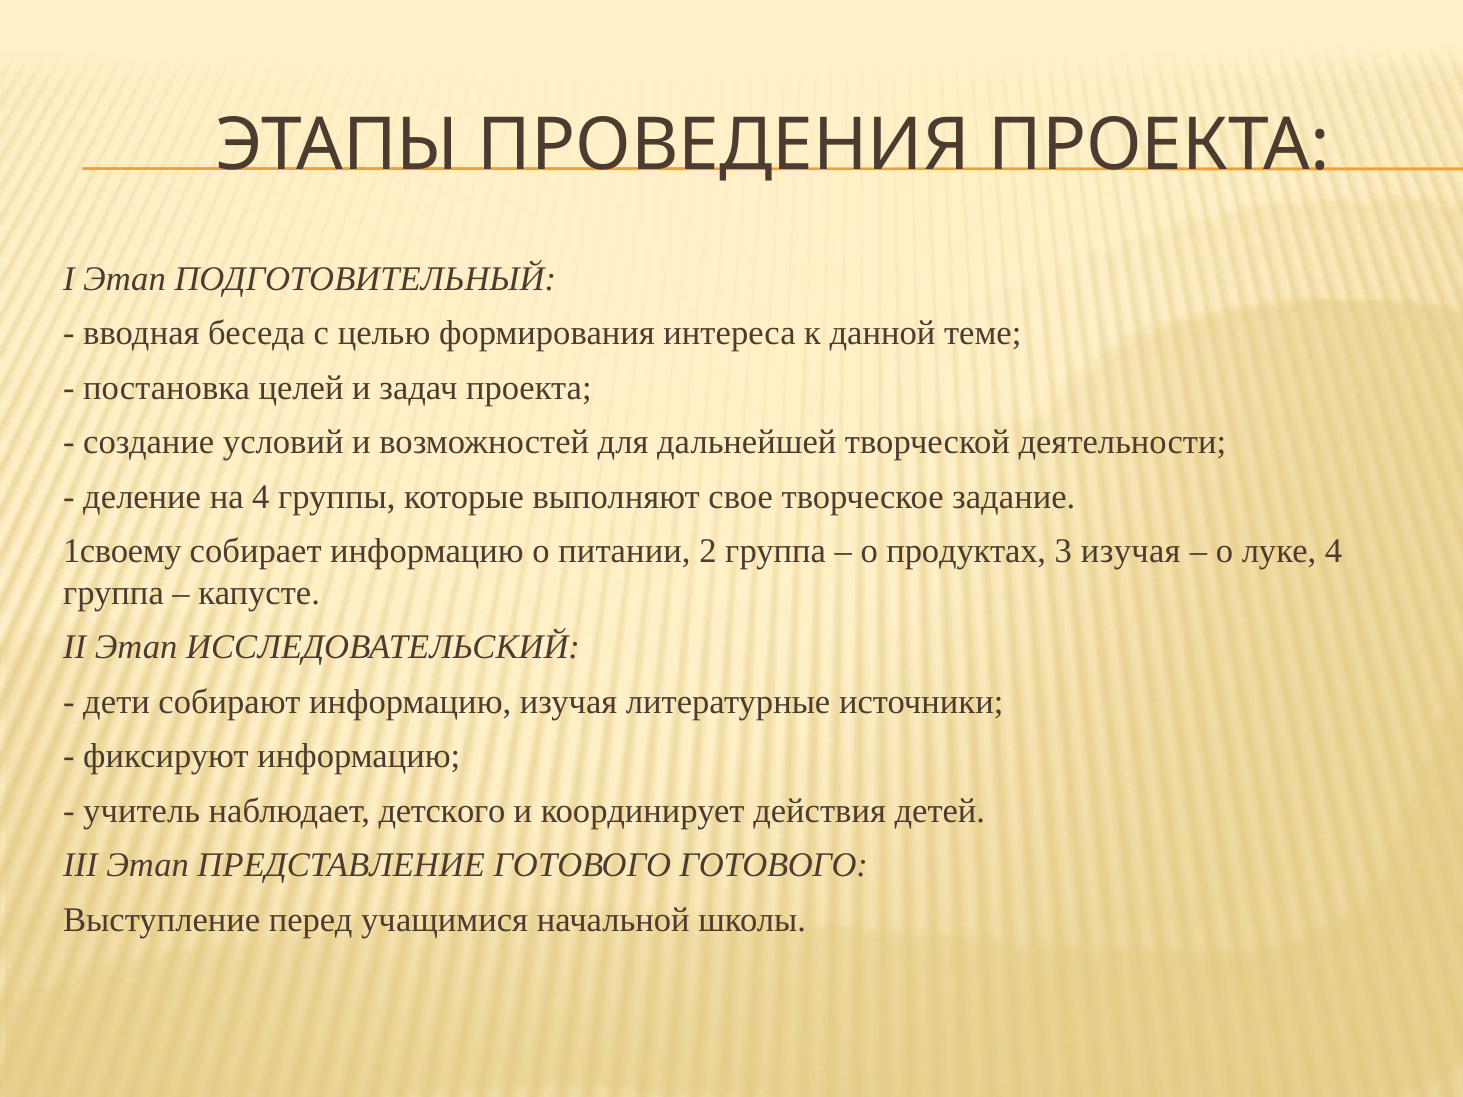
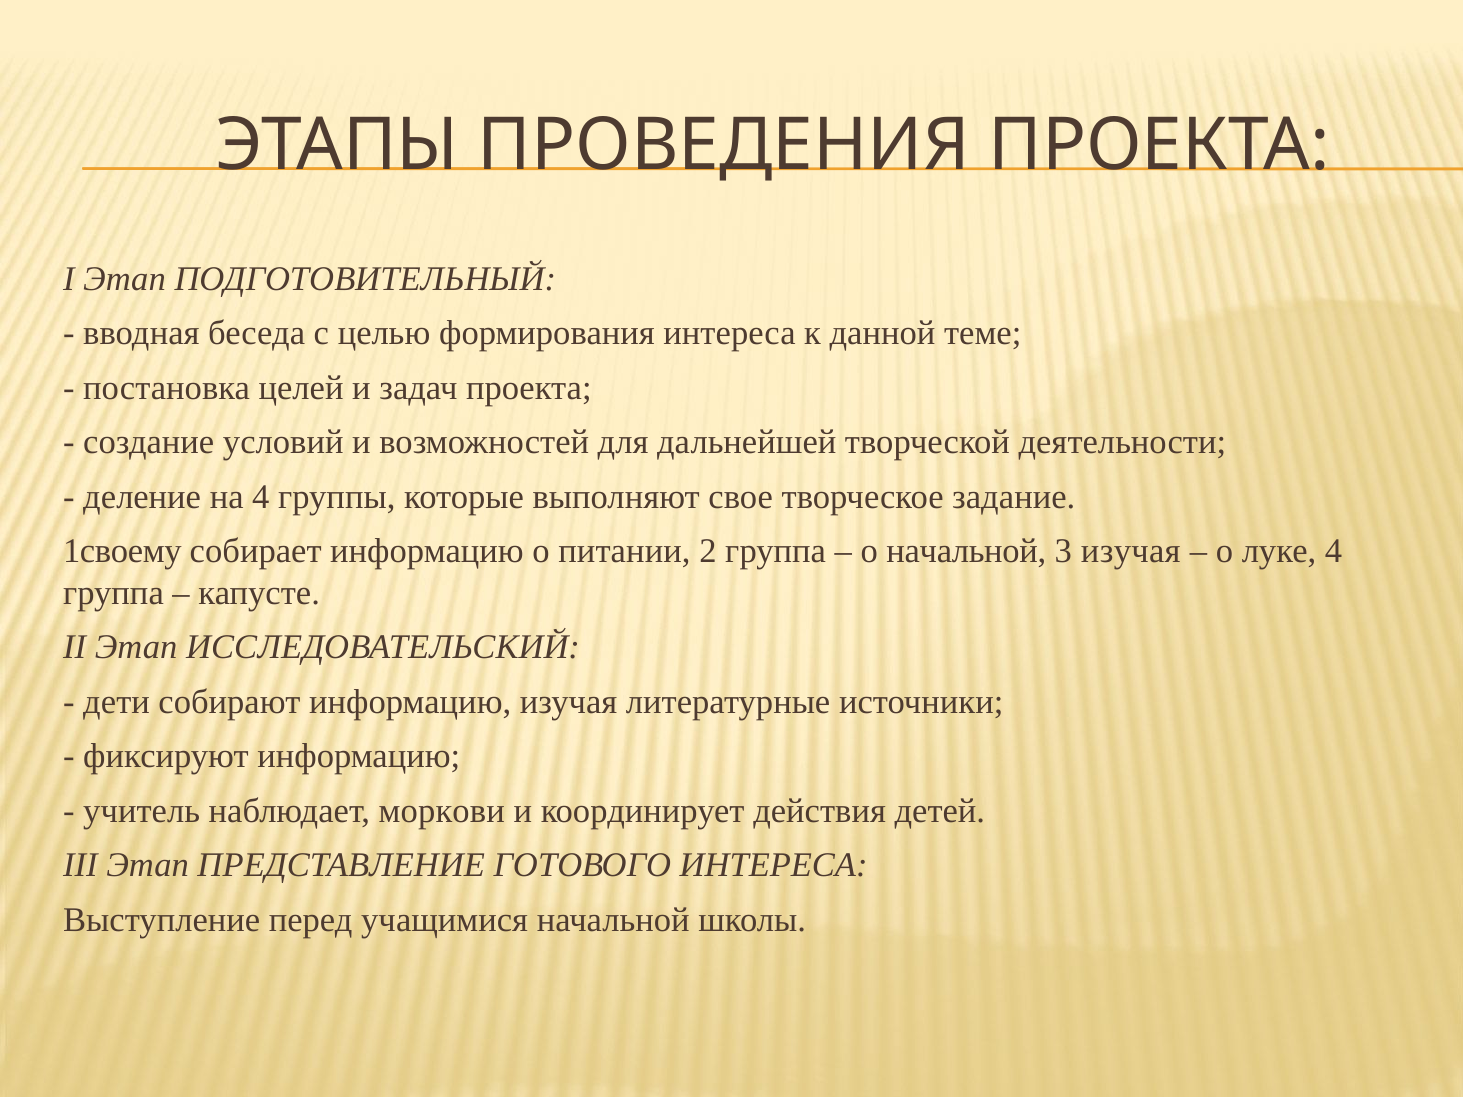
о продуктах: продуктах -> начальной
детского: детского -> моркови
ГОТОВОГО ГОТОВОГО: ГОТОВОГО -> ИНТЕРЕСА
